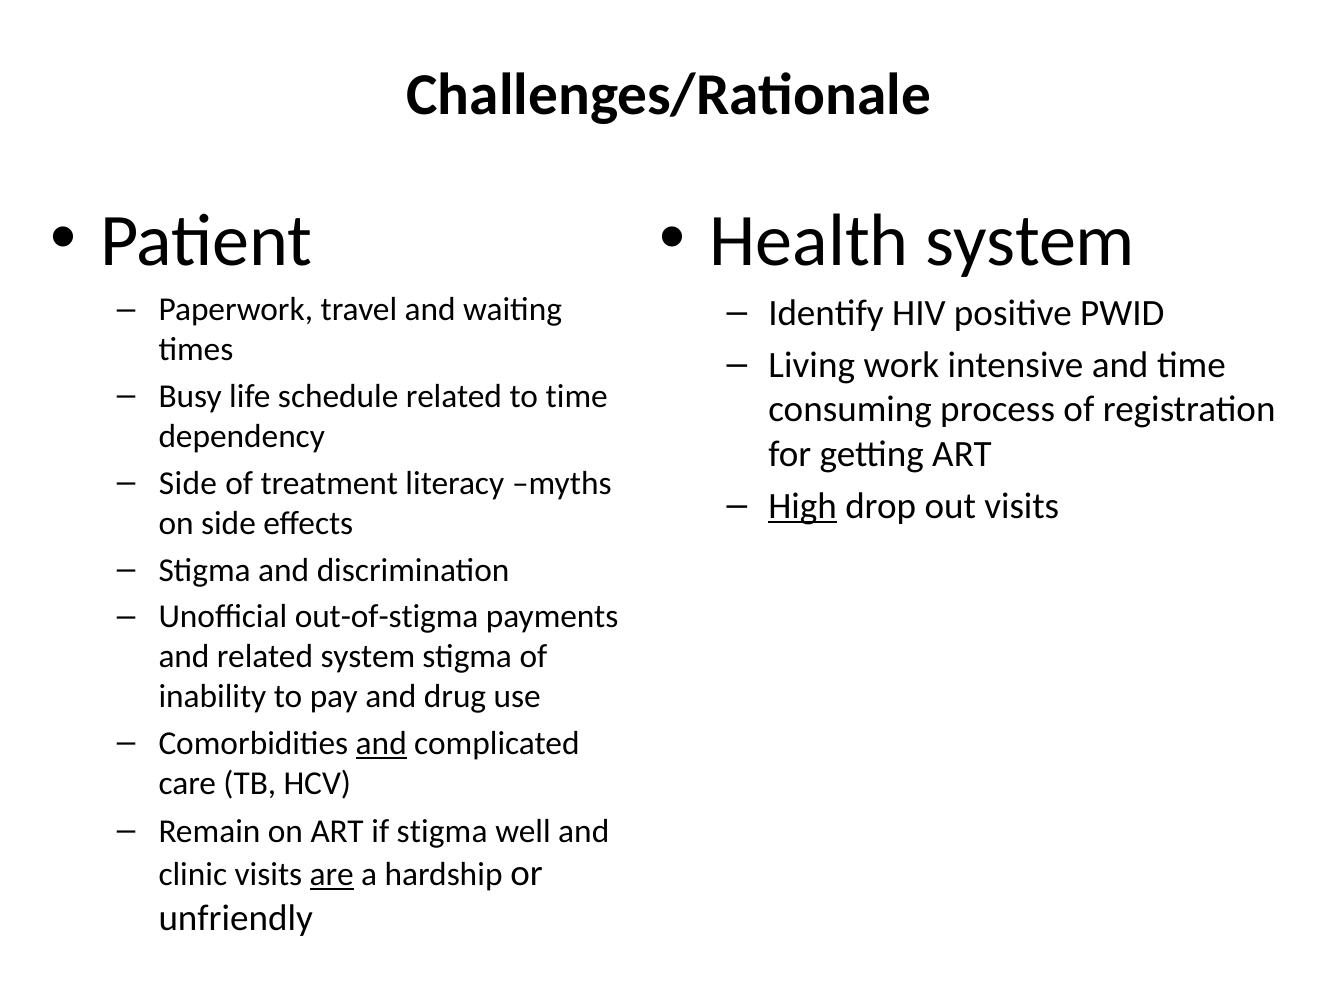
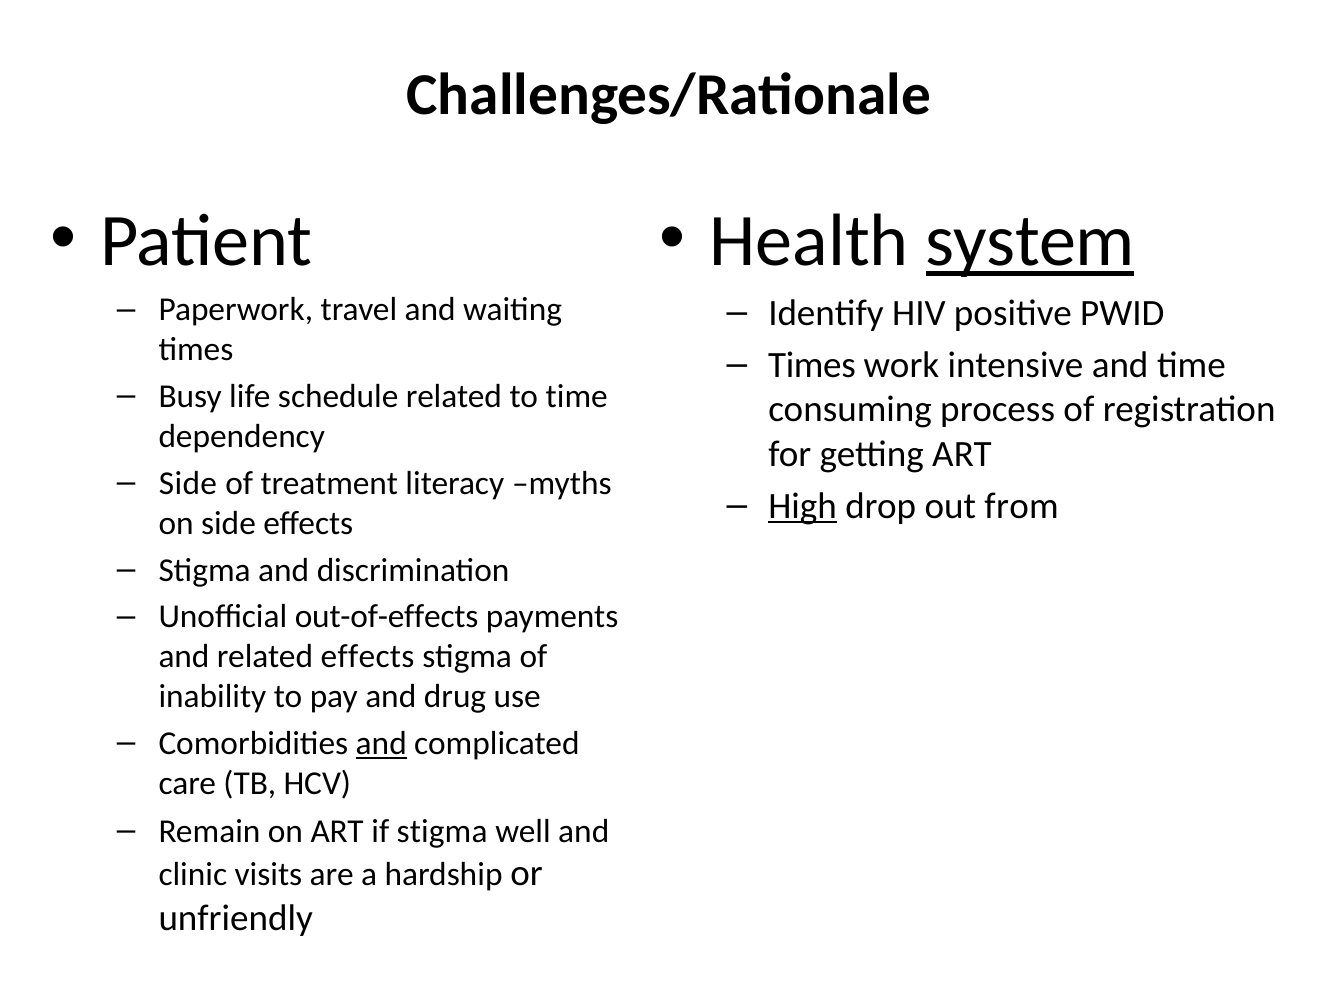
system at (1030, 242) underline: none -> present
Living at (812, 365): Living -> Times
out visits: visits -> from
out-of-stigma: out-of-stigma -> out-of-effects
related system: system -> effects
are underline: present -> none
